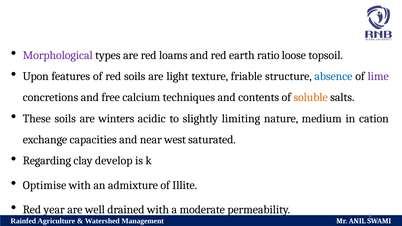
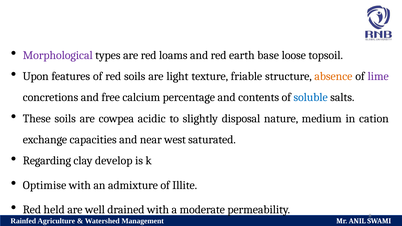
ratio: ratio -> base
absence colour: blue -> orange
techniques: techniques -> percentage
soluble colour: orange -> blue
winters: winters -> cowpea
limiting: limiting -> disposal
year: year -> held
